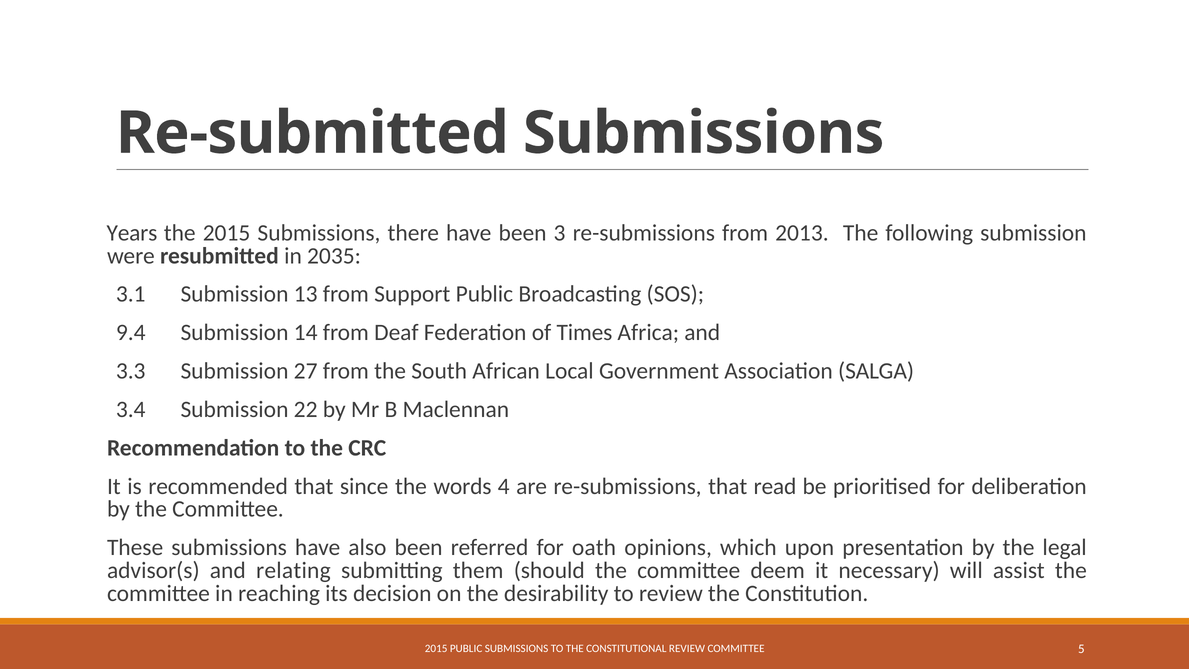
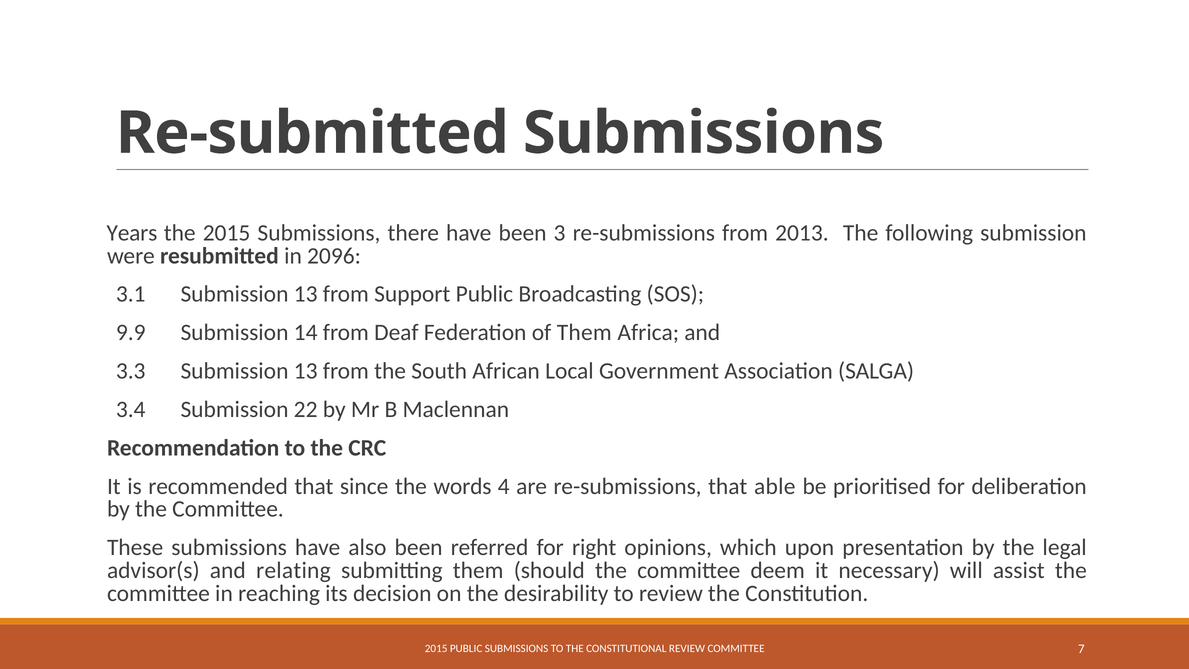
2035: 2035 -> 2096
9.4: 9.4 -> 9.9
of Times: Times -> Them
3.3 Submission 27: 27 -> 13
read: read -> able
oath: oath -> right
5: 5 -> 7
